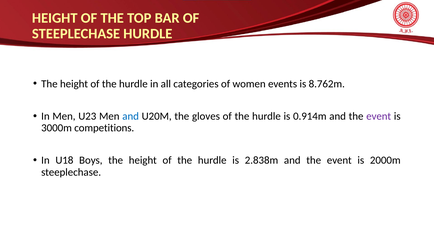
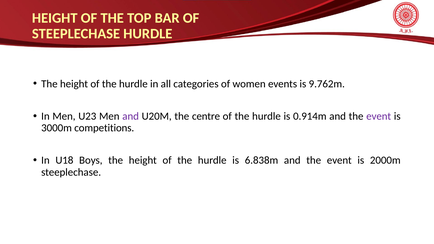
8.762m: 8.762m -> 9.762m
and at (131, 116) colour: blue -> purple
gloves: gloves -> centre
2.838m: 2.838m -> 6.838m
